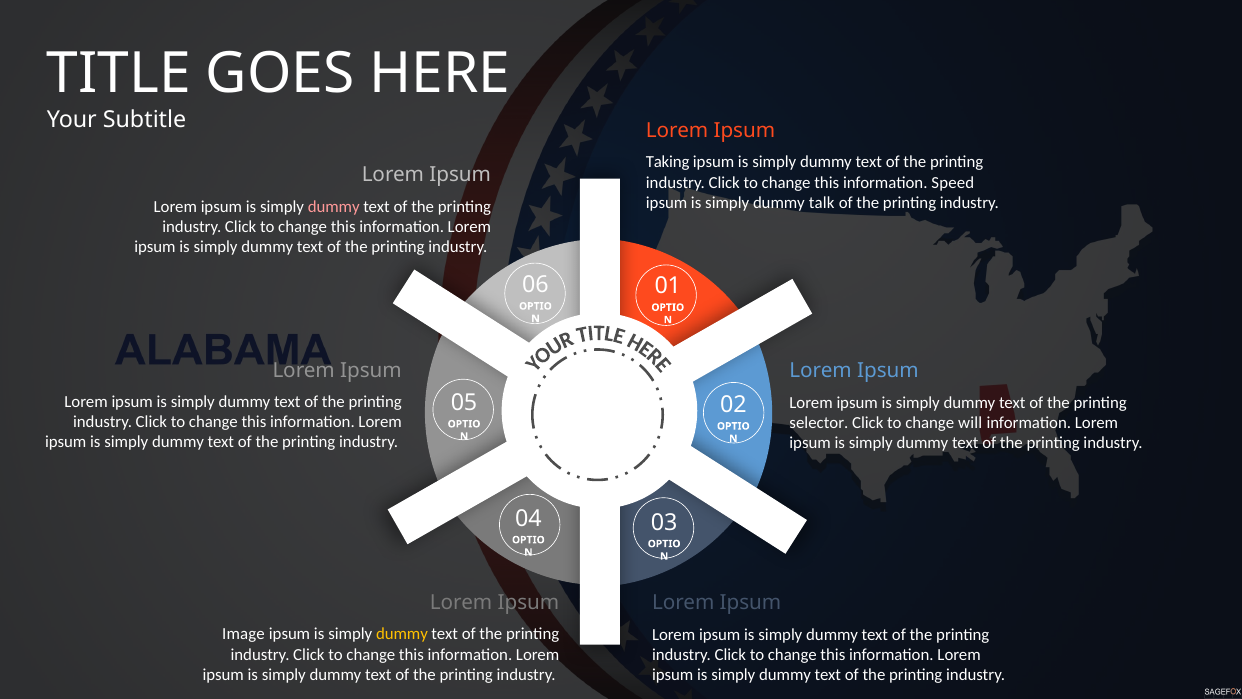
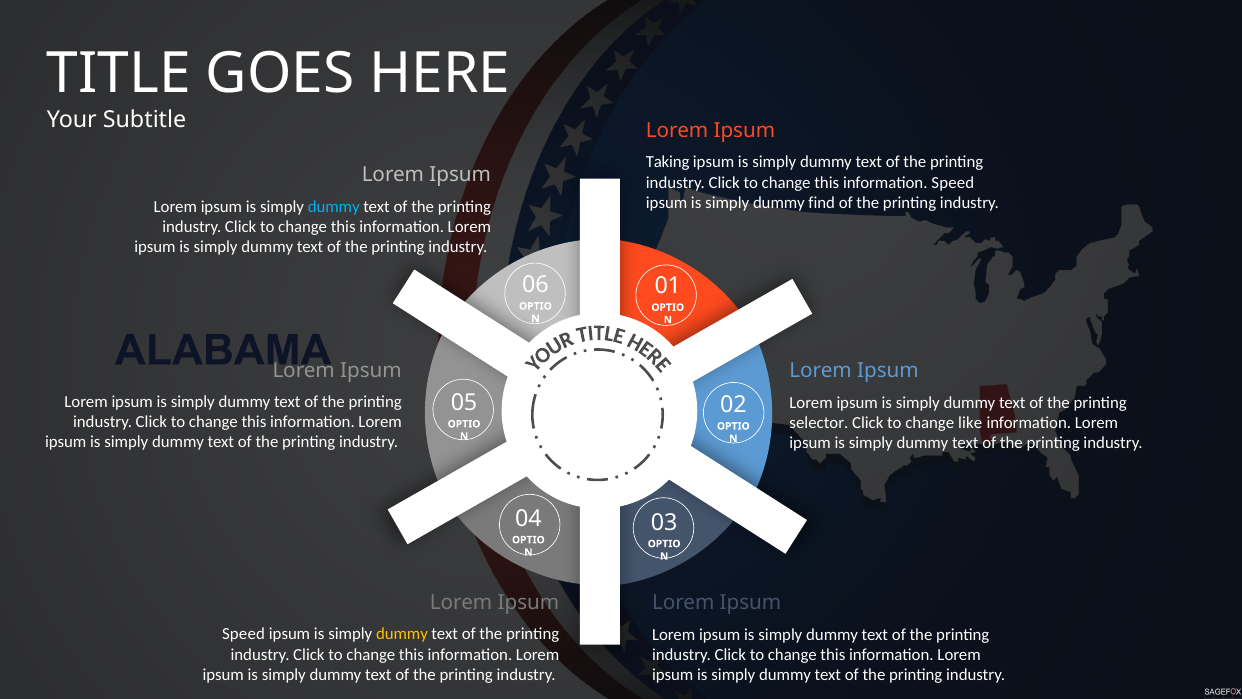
talk: talk -> find
dummy at (334, 206) colour: pink -> light blue
will: will -> like
Image at (243, 634): Image -> Speed
